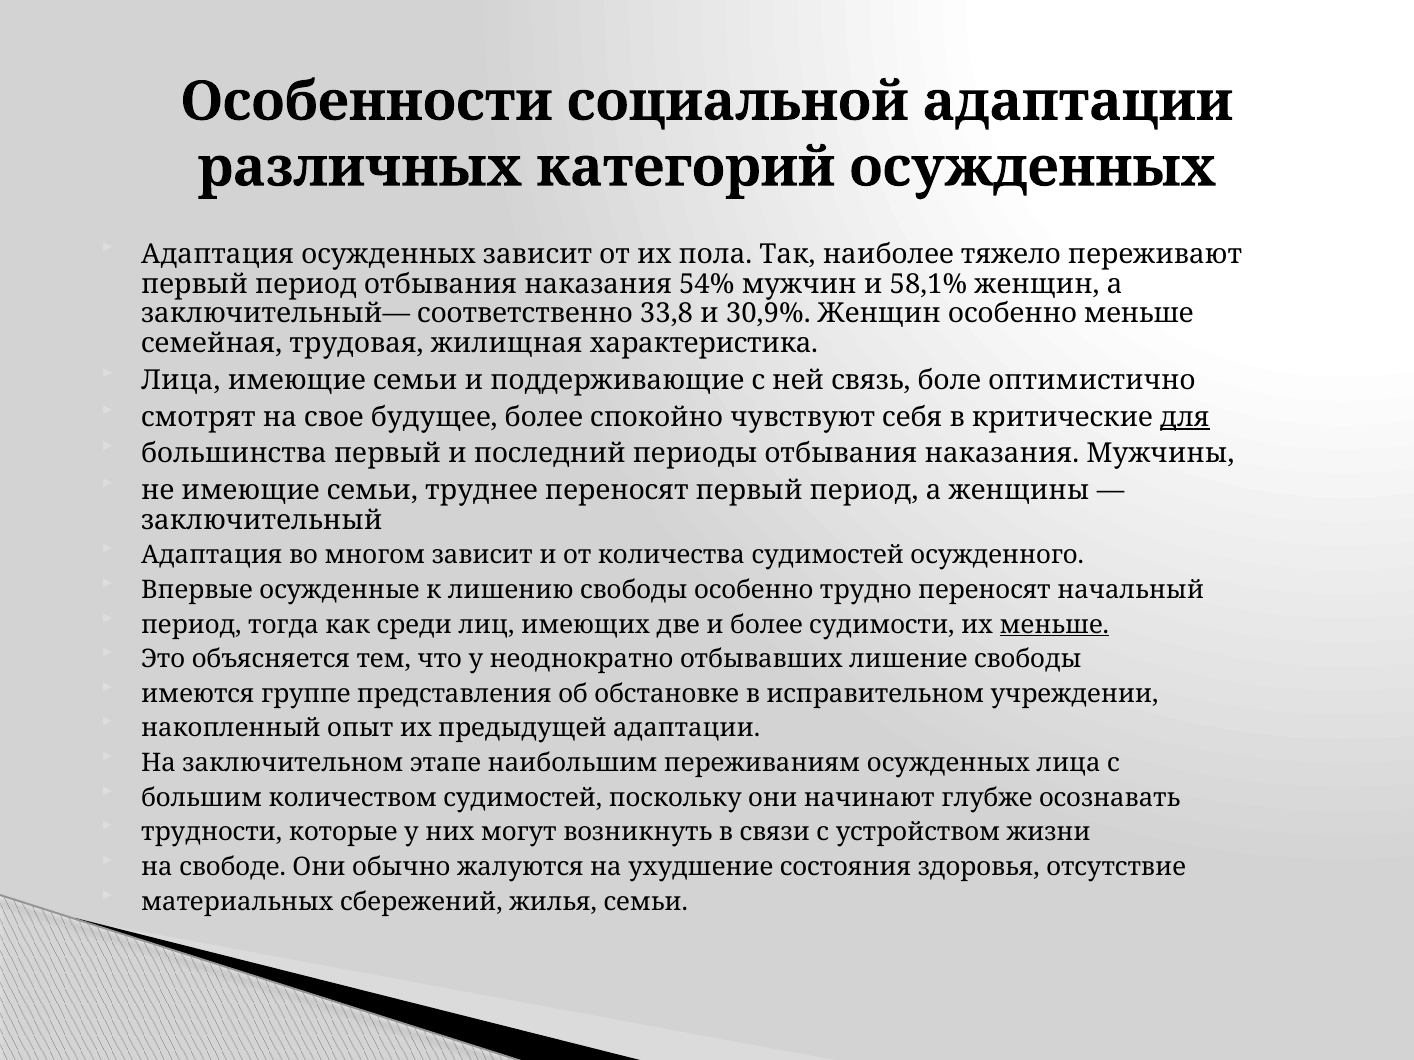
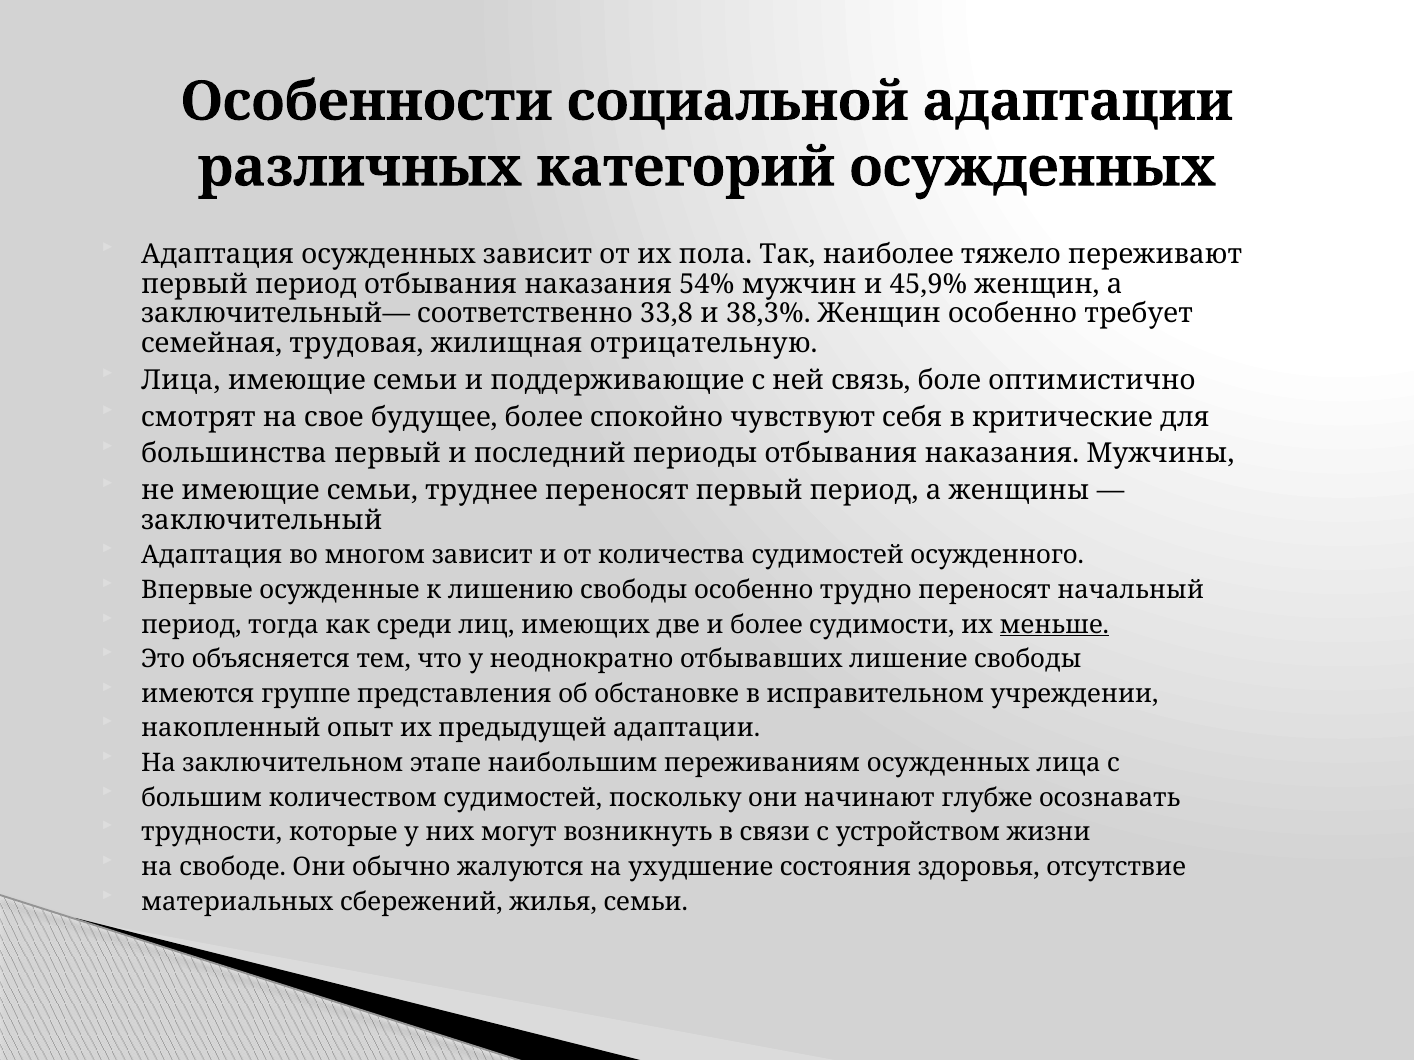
58,1%: 58,1% -> 45,9%
30,9%: 30,9% -> 38,3%
особенно меньше: меньше -> требует
характеристика: характеристика -> отрицательную
для underline: present -> none
